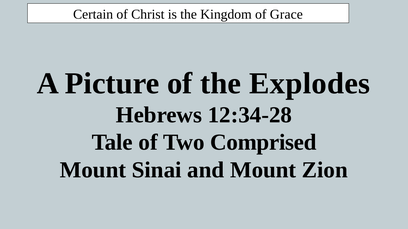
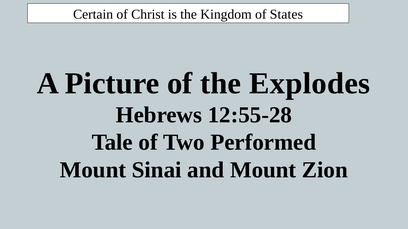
Grace: Grace -> States
12:34-28: 12:34-28 -> 12:55-28
Comprised: Comprised -> Performed
